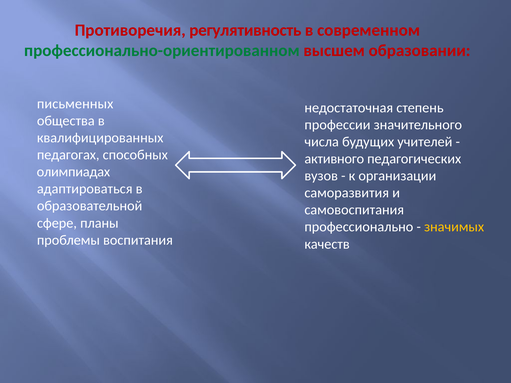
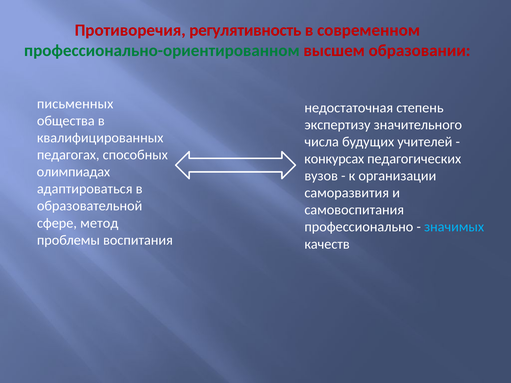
профессии: профессии -> экспертизу
активного: активного -> конкурсах
планы: планы -> метод
значимых colour: yellow -> light blue
